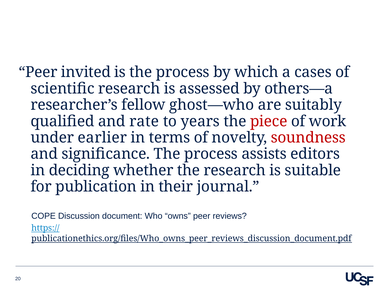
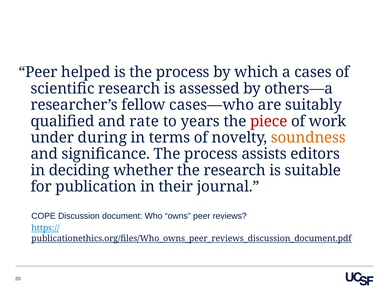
invited: invited -> helped
ghost—who: ghost—who -> cases—who
earlier: earlier -> during
soundness colour: red -> orange
